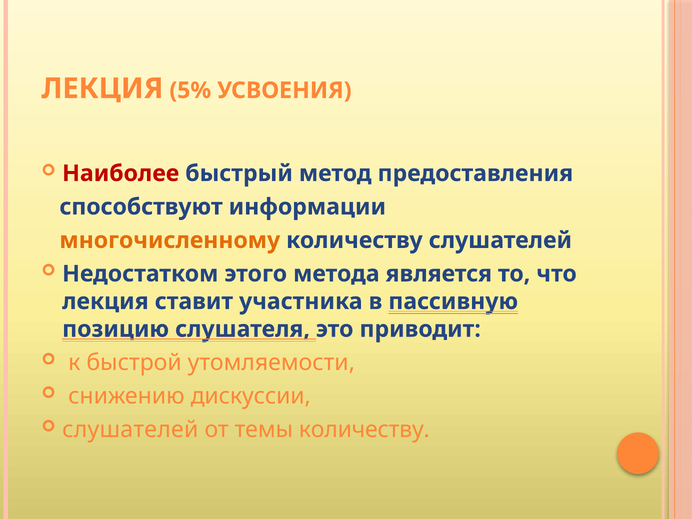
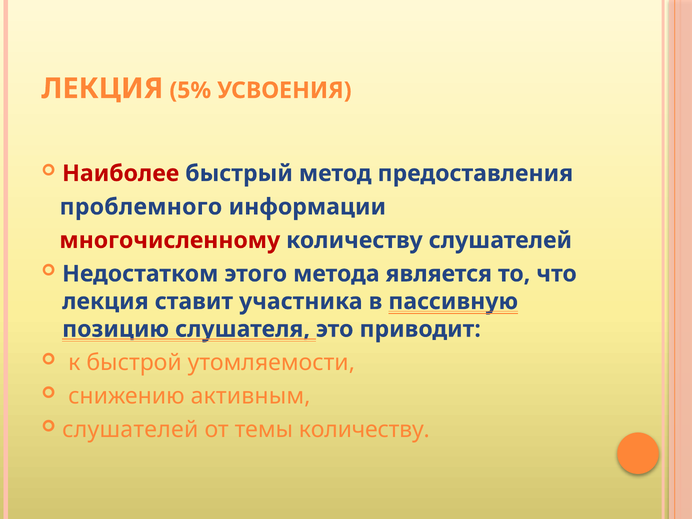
способствуют: способствуют -> проблемного
многочисленному colour: orange -> red
дискуссии: дискуссии -> активным
